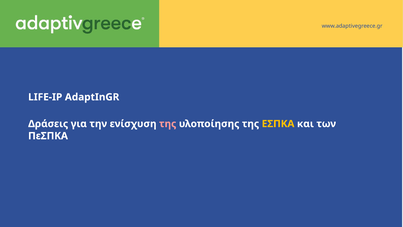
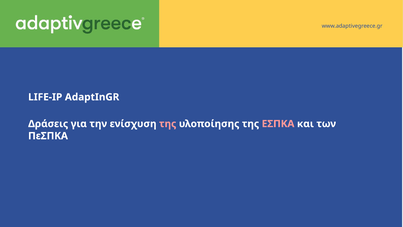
ΕΣΠΚΑ colour: yellow -> pink
